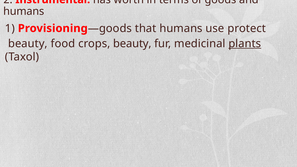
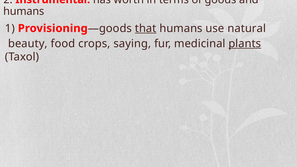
that underline: none -> present
protect: protect -> natural
crops beauty: beauty -> saying
